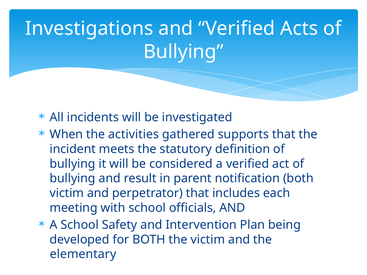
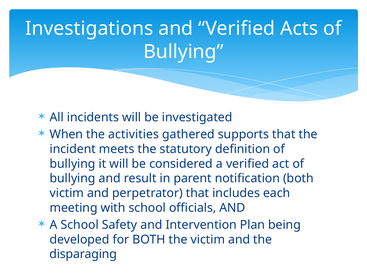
elementary: elementary -> disparaging
